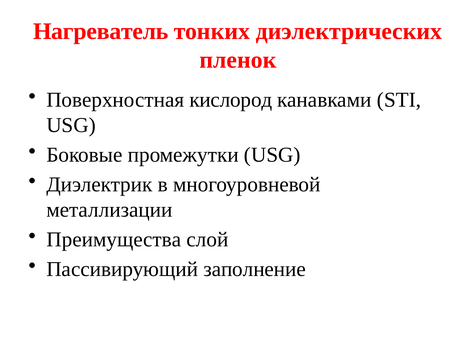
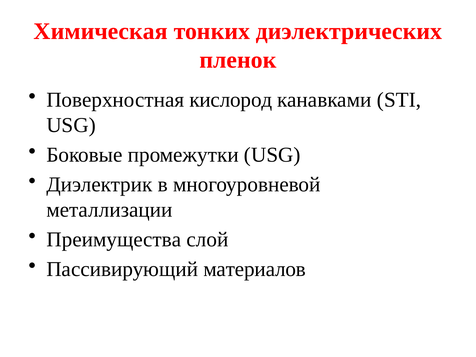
Нагреватель: Нагреватель -> Химическая
заполнение: заполнение -> материалов
